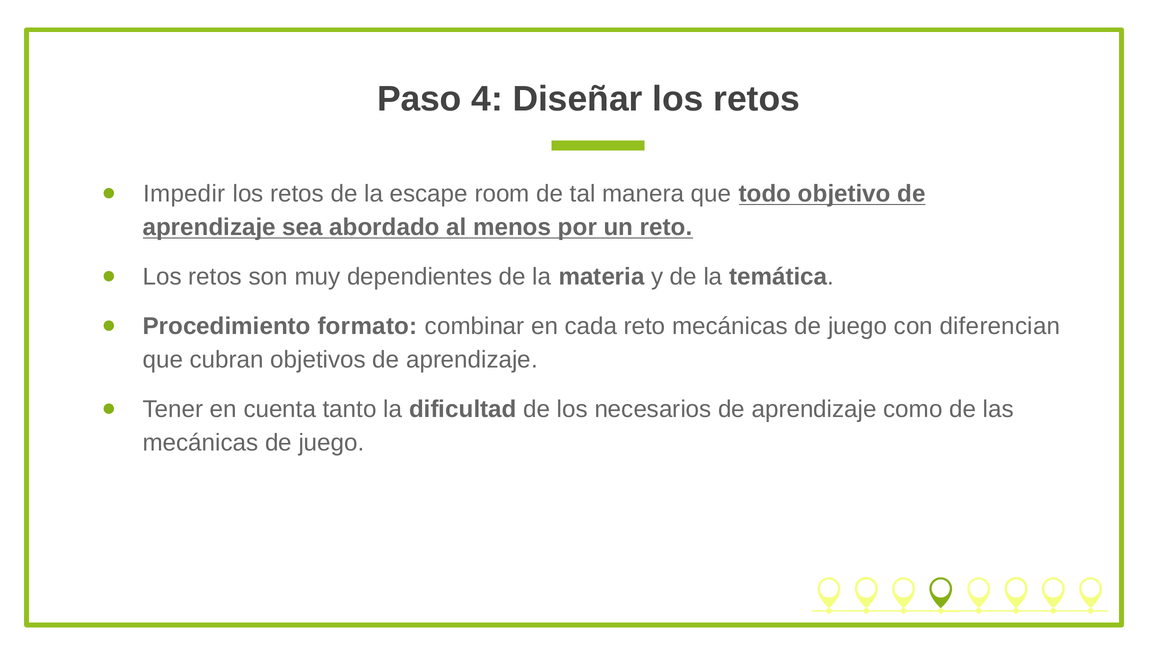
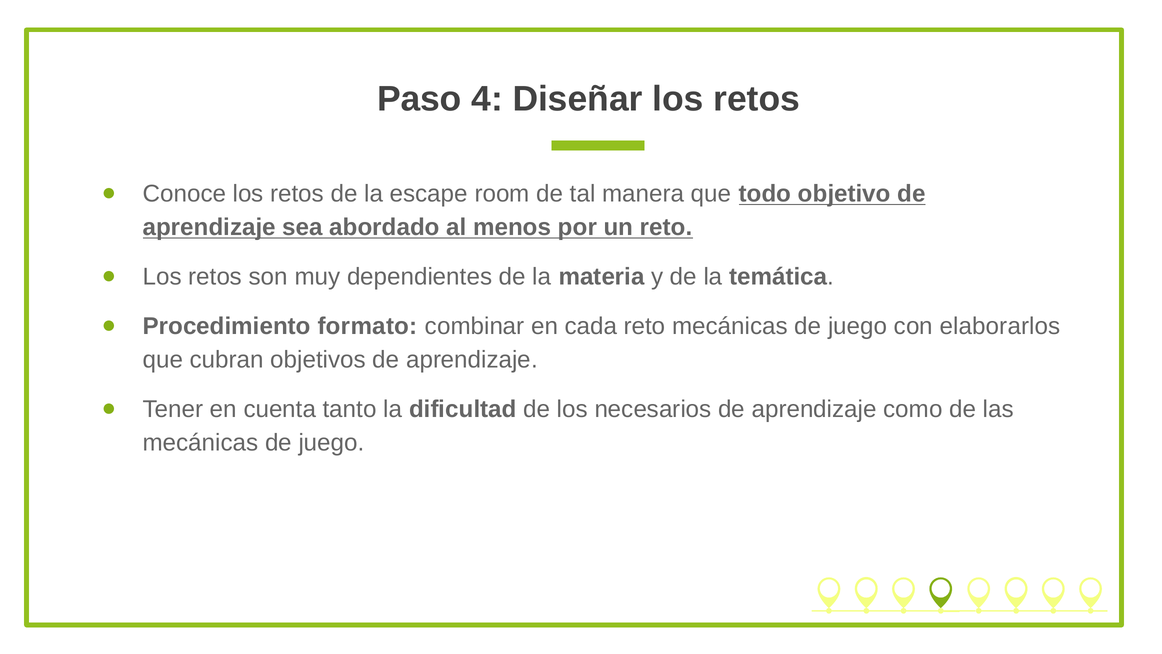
Impedir: Impedir -> Conoce
diferencian: diferencian -> elaborarlos
